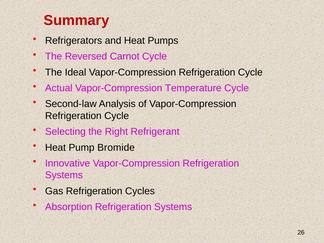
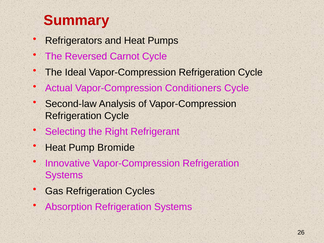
Temperature: Temperature -> Conditioners
